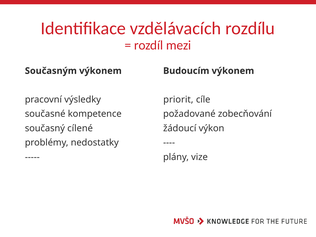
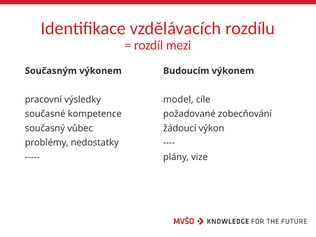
priorit: priorit -> model
cílené: cílené -> vůbec
